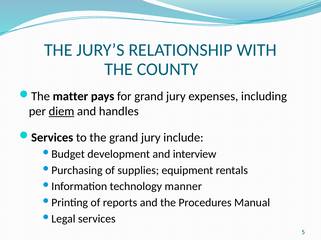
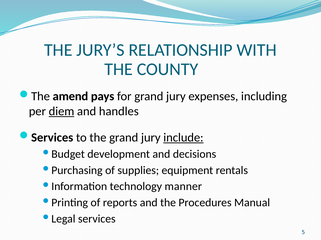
matter: matter -> amend
include underline: none -> present
interview: interview -> decisions
